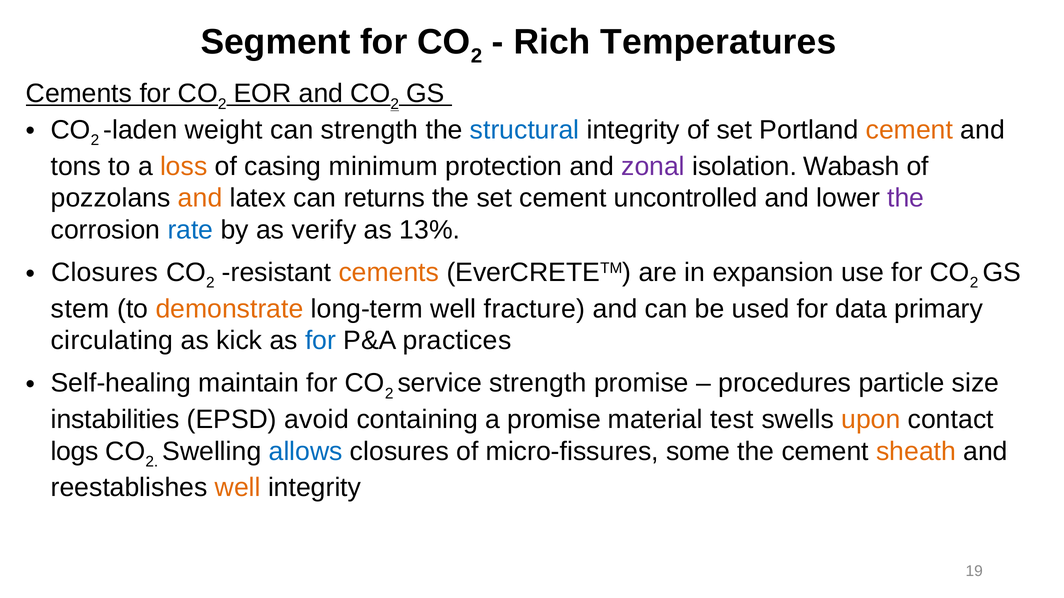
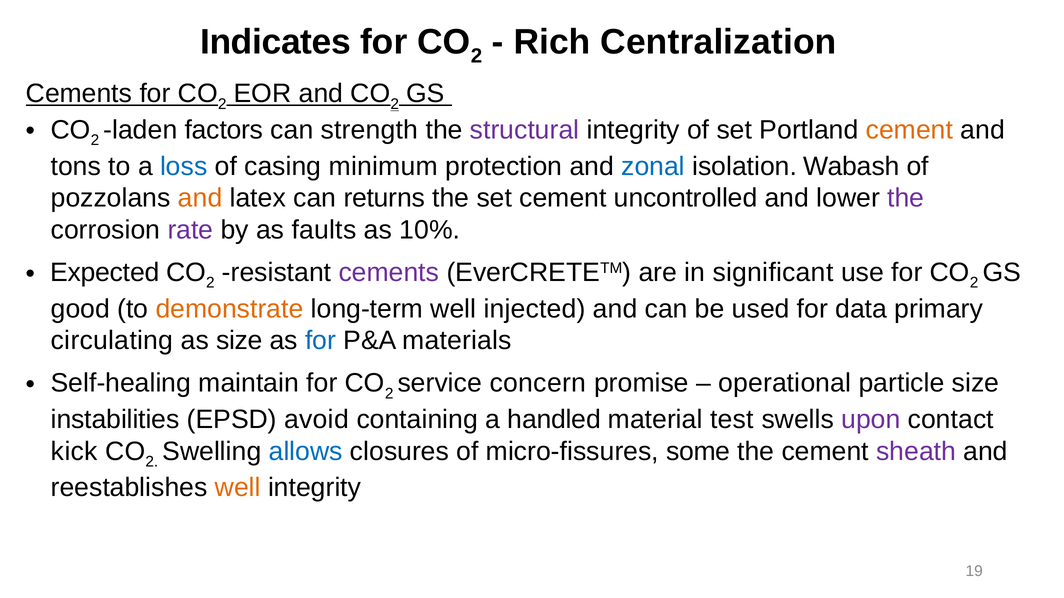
Segment: Segment -> Indicates
Temperatures: Temperatures -> Centralization
weight: weight -> factors
structural colour: blue -> purple
loss colour: orange -> blue
zonal colour: purple -> blue
rate colour: blue -> purple
verify: verify -> faults
13%: 13% -> 10%
Closures at (105, 273): Closures -> Expected
cements at (389, 273) colour: orange -> purple
expansion: expansion -> significant
stem: stem -> good
fracture: fracture -> injected
as kick: kick -> size
practices: practices -> materials
service strength: strength -> concern
procedures: procedures -> operational
a promise: promise -> handled
upon colour: orange -> purple
logs: logs -> kick
sheath colour: orange -> purple
